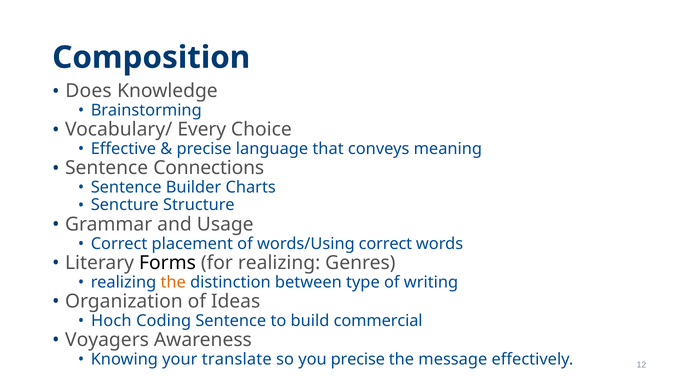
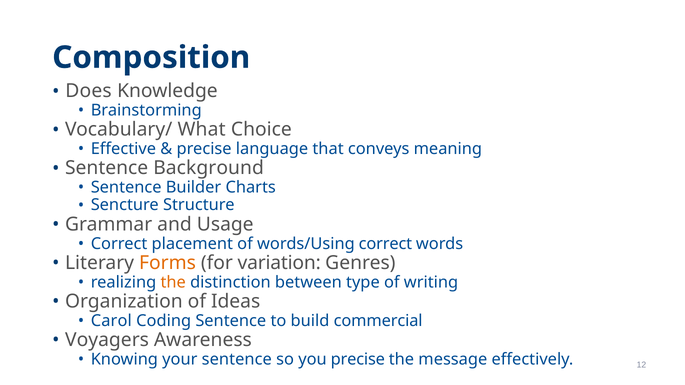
Every: Every -> What
Connections: Connections -> Background
Forms colour: black -> orange
for realizing: realizing -> variation
Hoch: Hoch -> Carol
your translate: translate -> sentence
